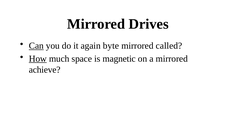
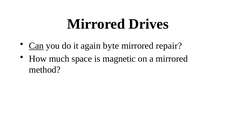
called: called -> repair
How underline: present -> none
achieve: achieve -> method
